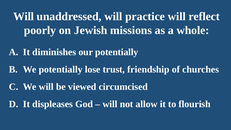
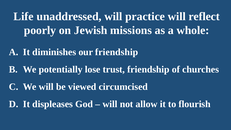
Will at (24, 16): Will -> Life
our potentially: potentially -> friendship
